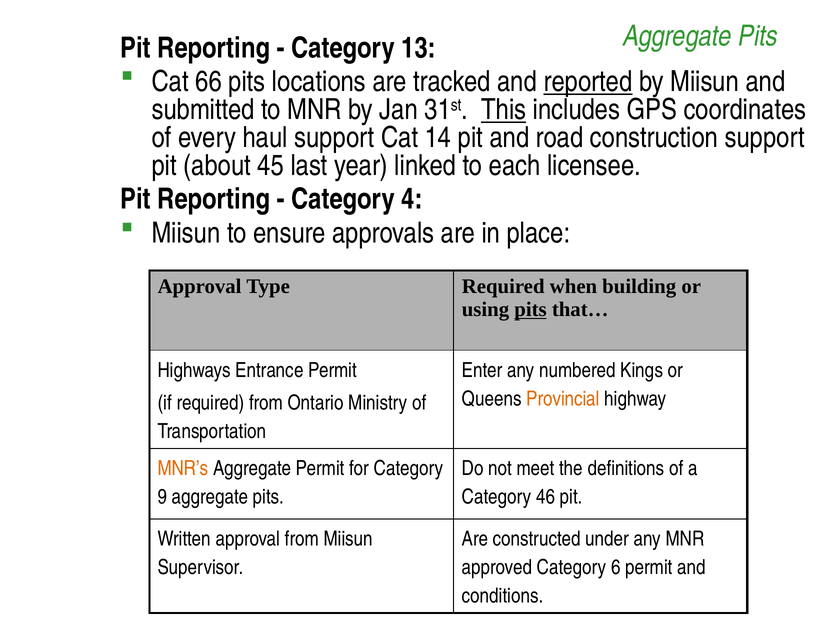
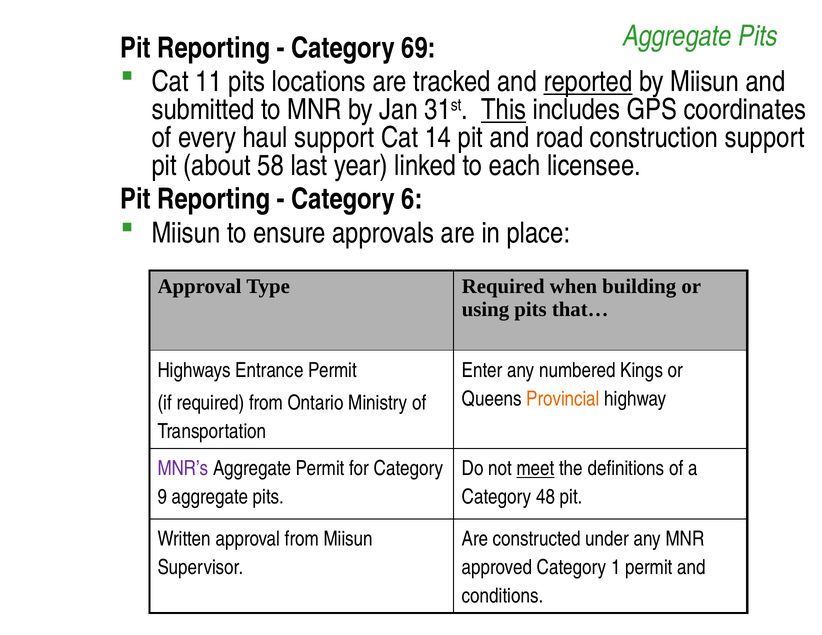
13: 13 -> 69
66: 66 -> 11
45: 45 -> 58
4: 4 -> 6
pits at (531, 310) underline: present -> none
MNR’s colour: orange -> purple
meet underline: none -> present
46: 46 -> 48
6: 6 -> 1
